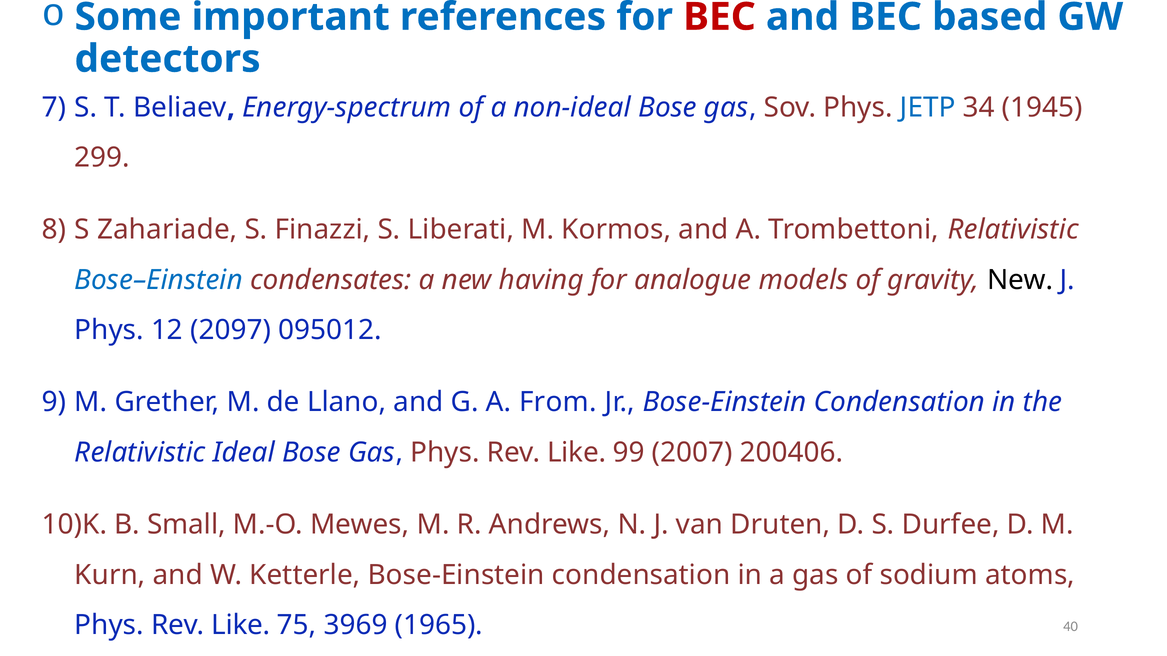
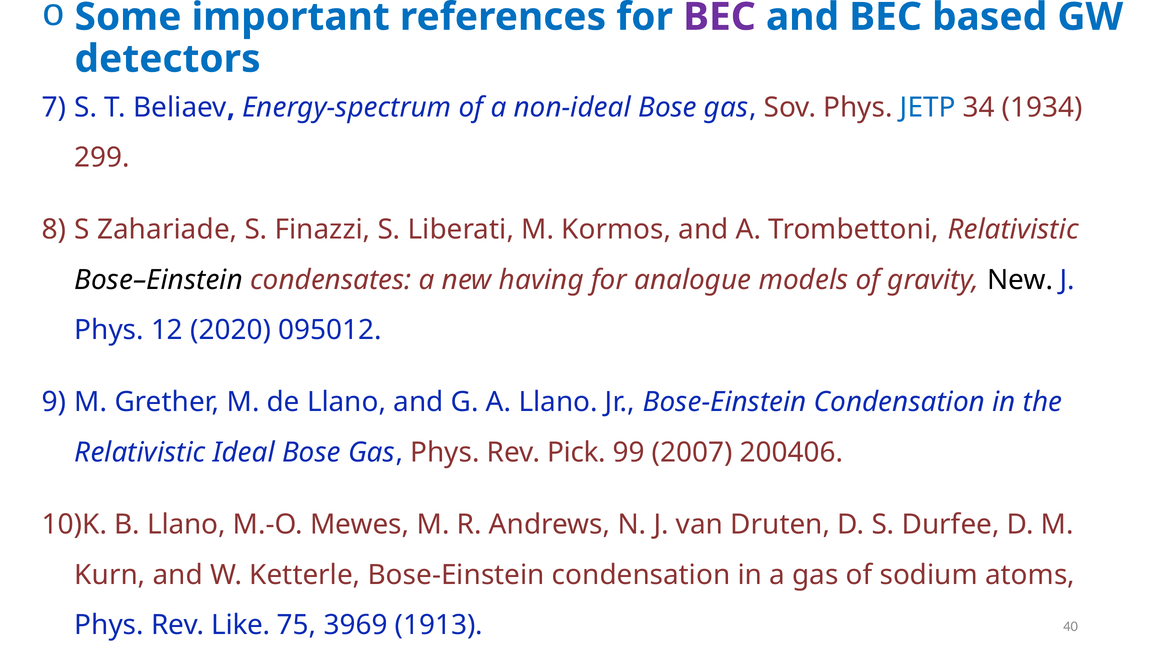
BEC at (719, 17) colour: red -> purple
1945: 1945 -> 1934
Bose–Einstein colour: blue -> black
2097: 2097 -> 2020
A From: From -> Llano
Gas Phys Rev Like: Like -> Pick
B Small: Small -> Llano
1965: 1965 -> 1913
